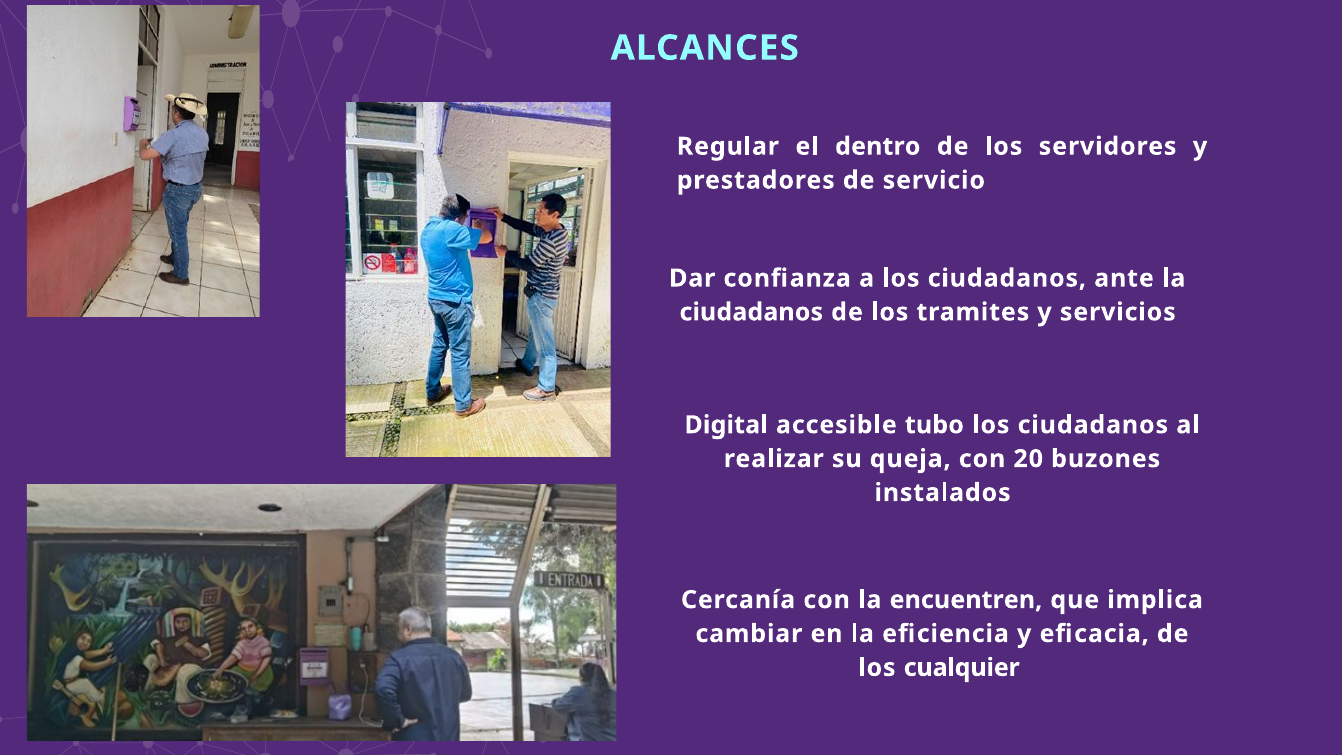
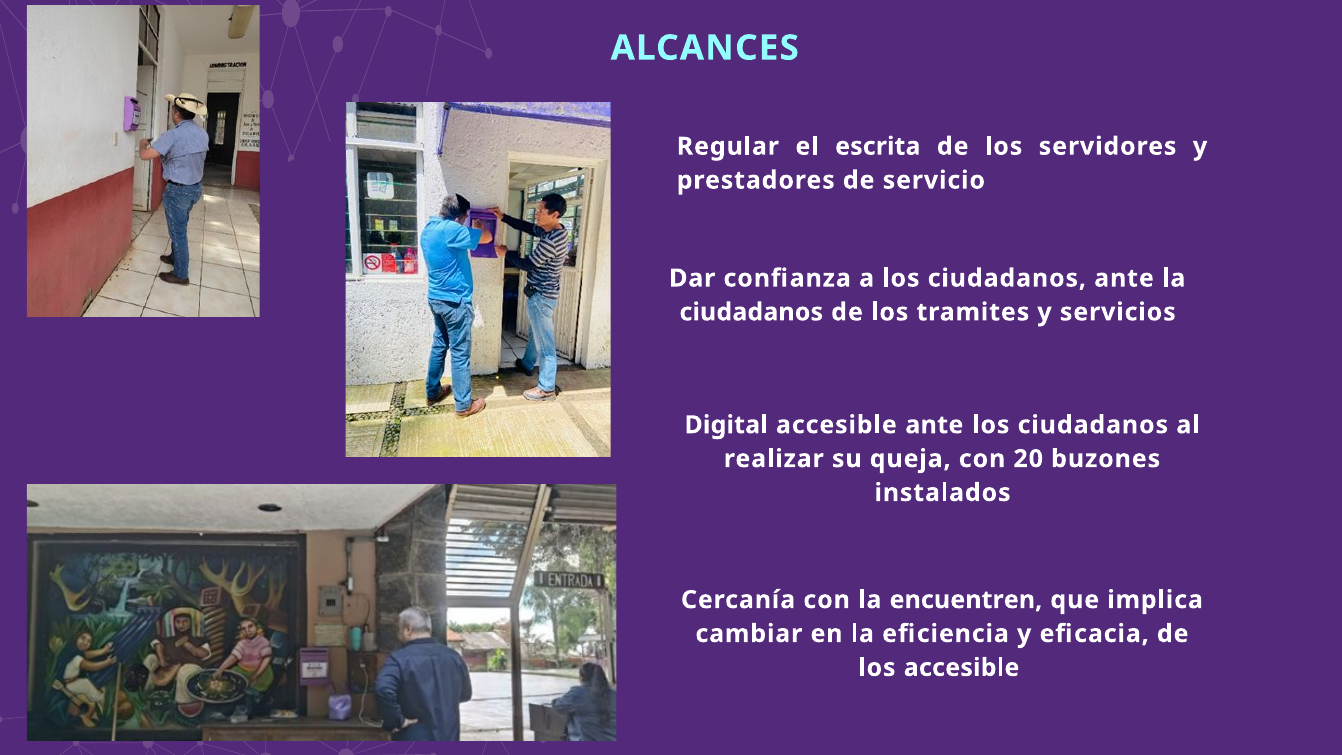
dentro: dentro -> escrita
accesible tubo: tubo -> ante
los cualquier: cualquier -> accesible
